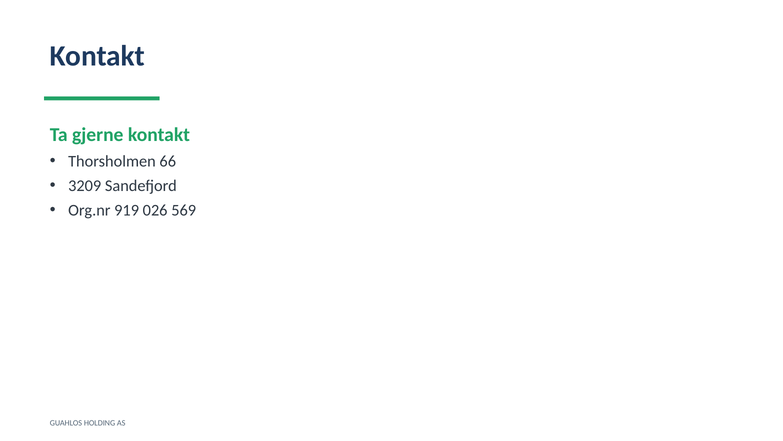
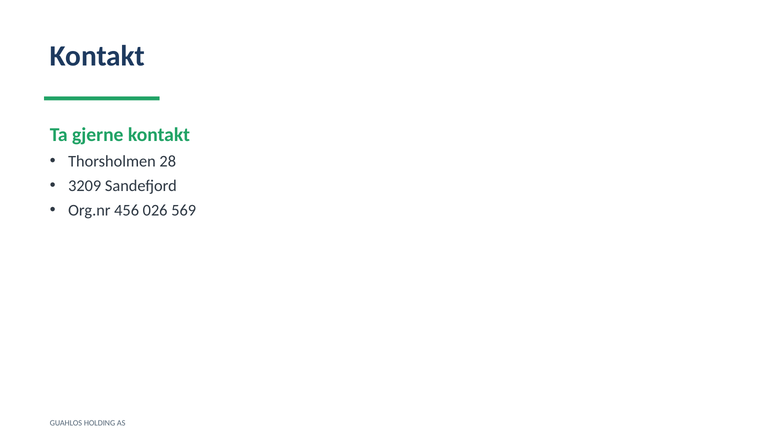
66: 66 -> 28
919: 919 -> 456
